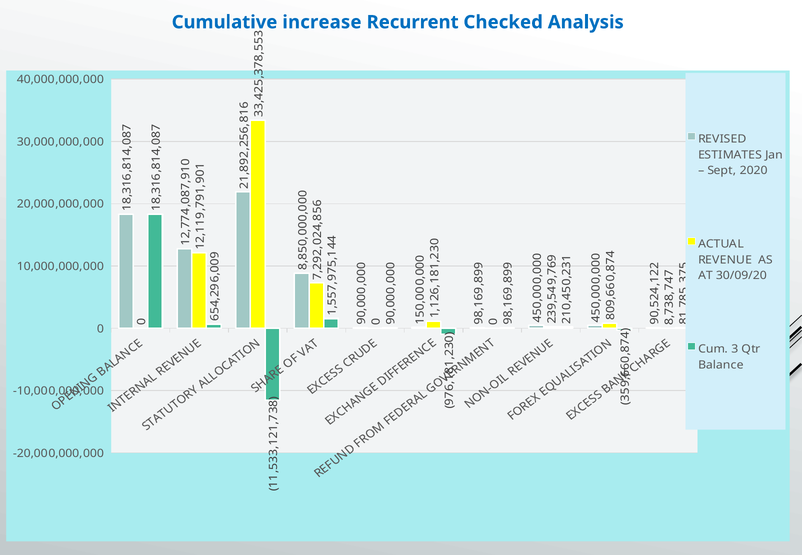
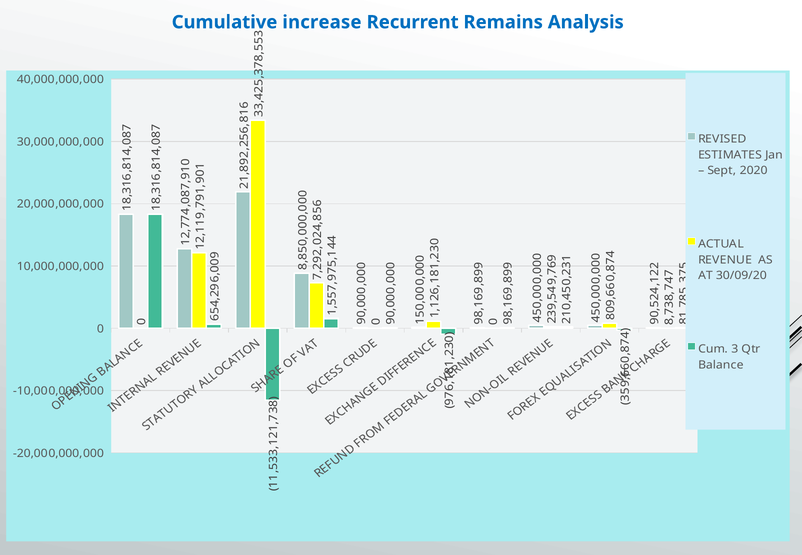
Checked: Checked -> Remains
